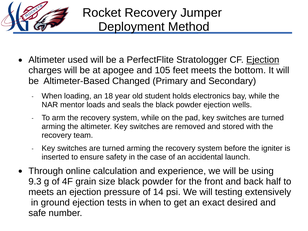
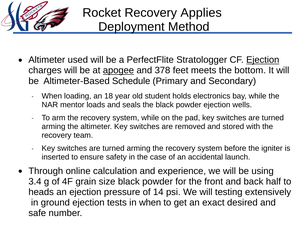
Jumper: Jumper -> Applies
apogee underline: none -> present
105: 105 -> 378
Changed: Changed -> Schedule
9.3: 9.3 -> 3.4
meets at (41, 192): meets -> heads
